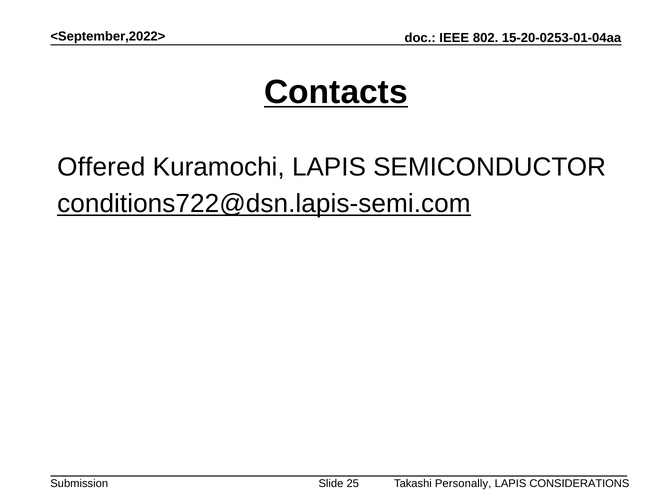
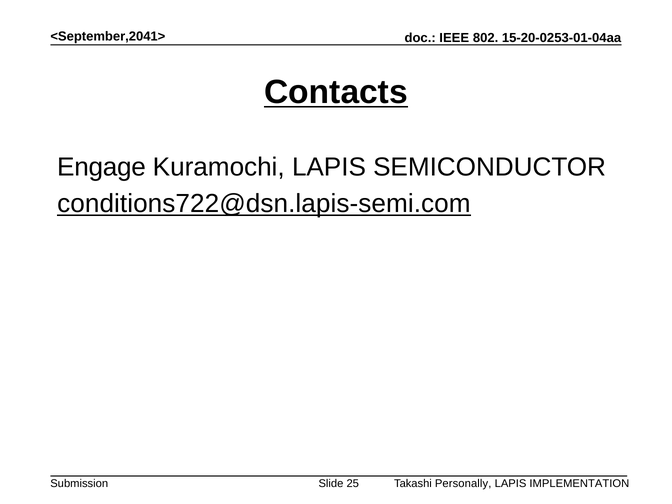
<September,2022>: <September,2022> -> <September,2041>
Offered: Offered -> Engage
CONSIDERATIONS: CONSIDERATIONS -> IMPLEMENTATION
